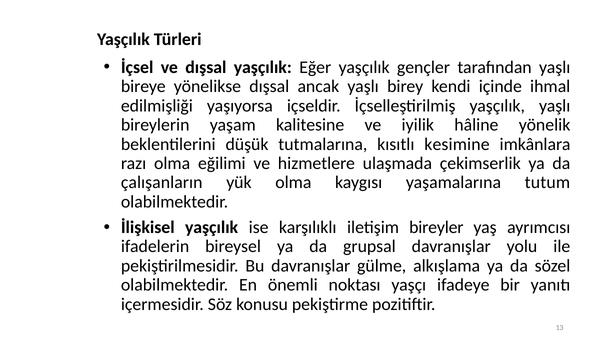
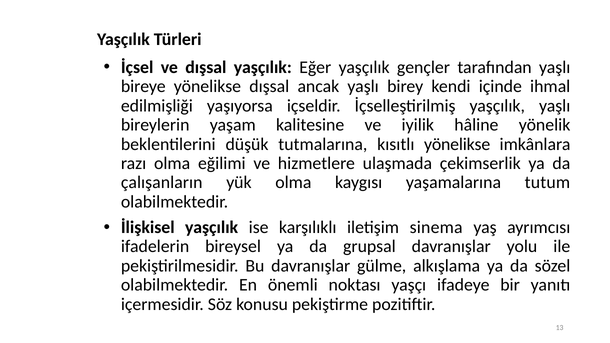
kısıtlı kesimine: kesimine -> yönelikse
bireyler: bireyler -> sinema
